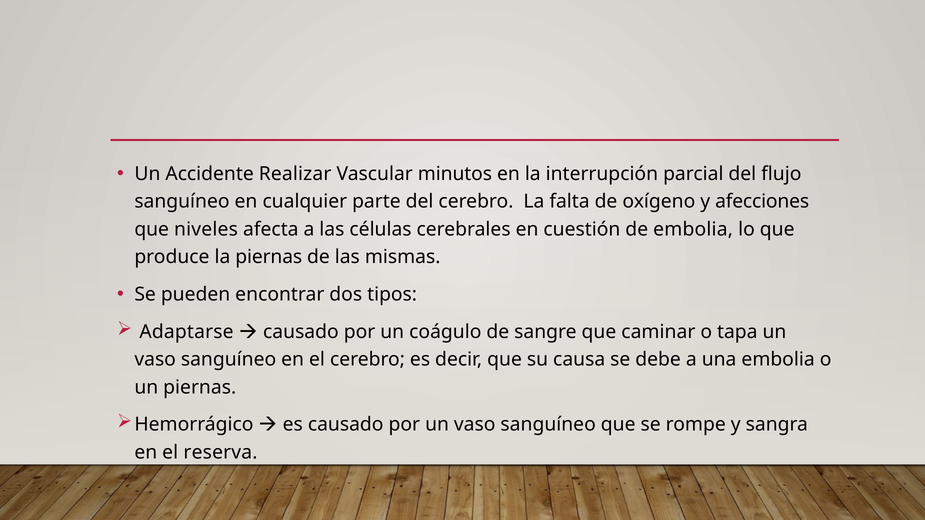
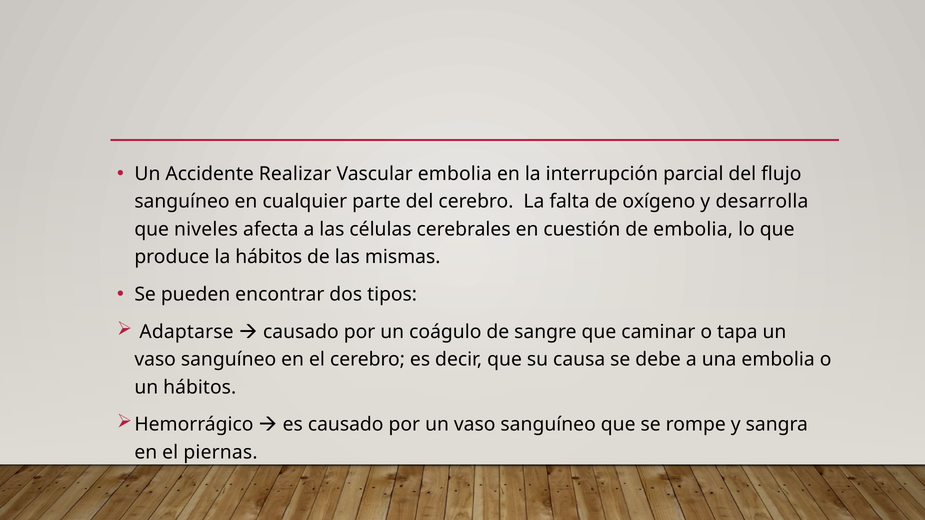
Vascular minutos: minutos -> embolia
afecciones: afecciones -> desarrolla
la piernas: piernas -> hábitos
un piernas: piernas -> hábitos
reserva: reserva -> piernas
